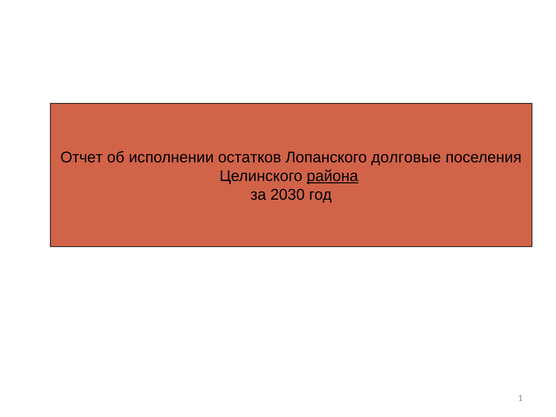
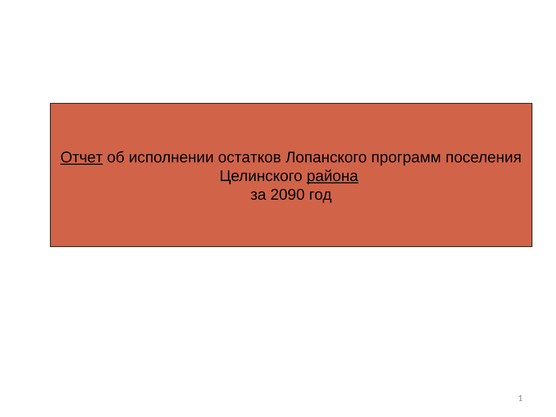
Отчет underline: none -> present
долговые: долговые -> программ
2030: 2030 -> 2090
